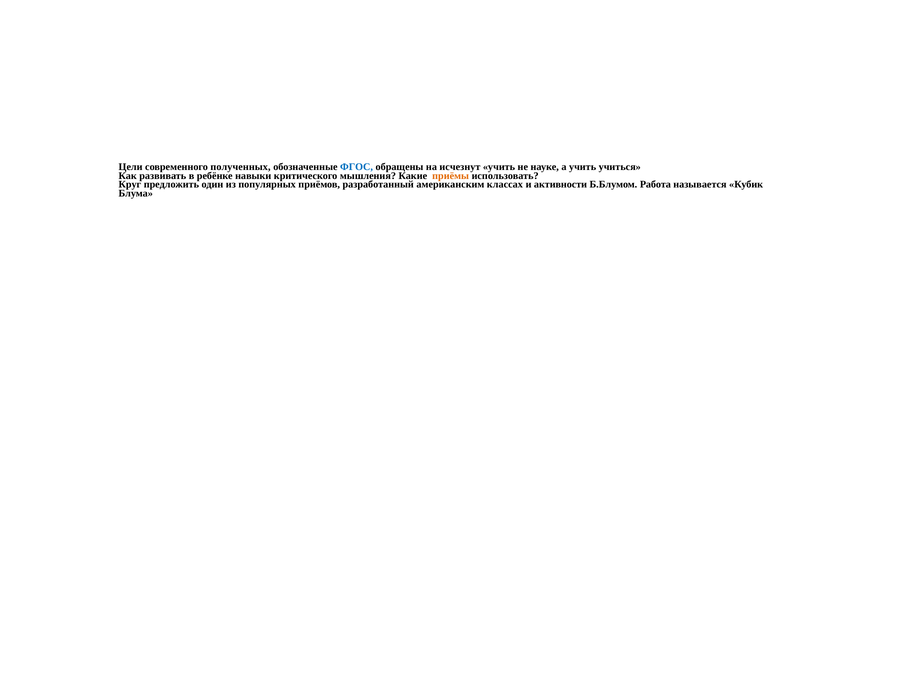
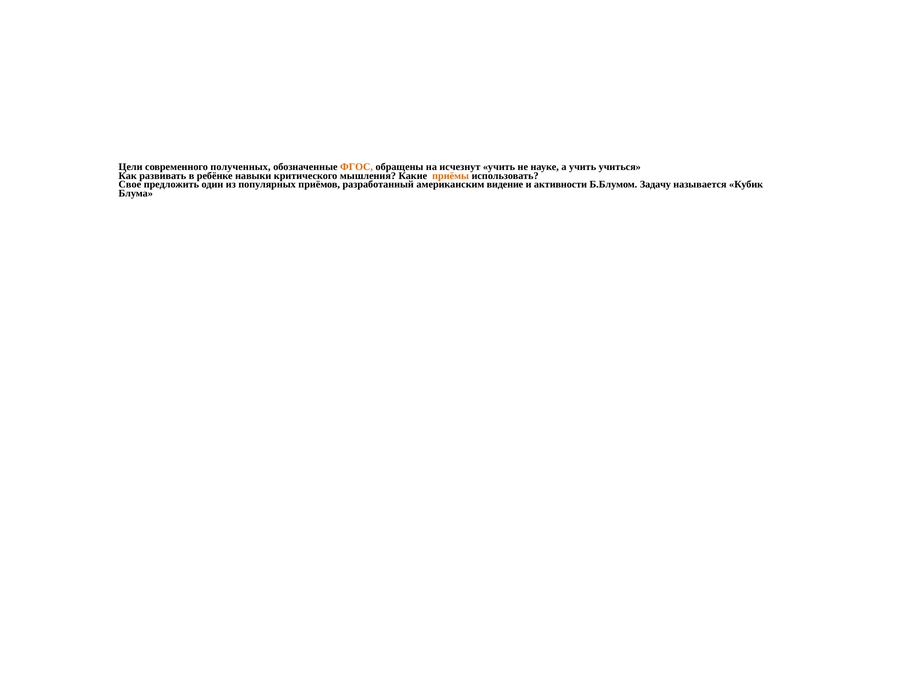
ФГОС colour: blue -> orange
Круг: Круг -> Свое
классах: классах -> видение
Работа: Работа -> Задачу
